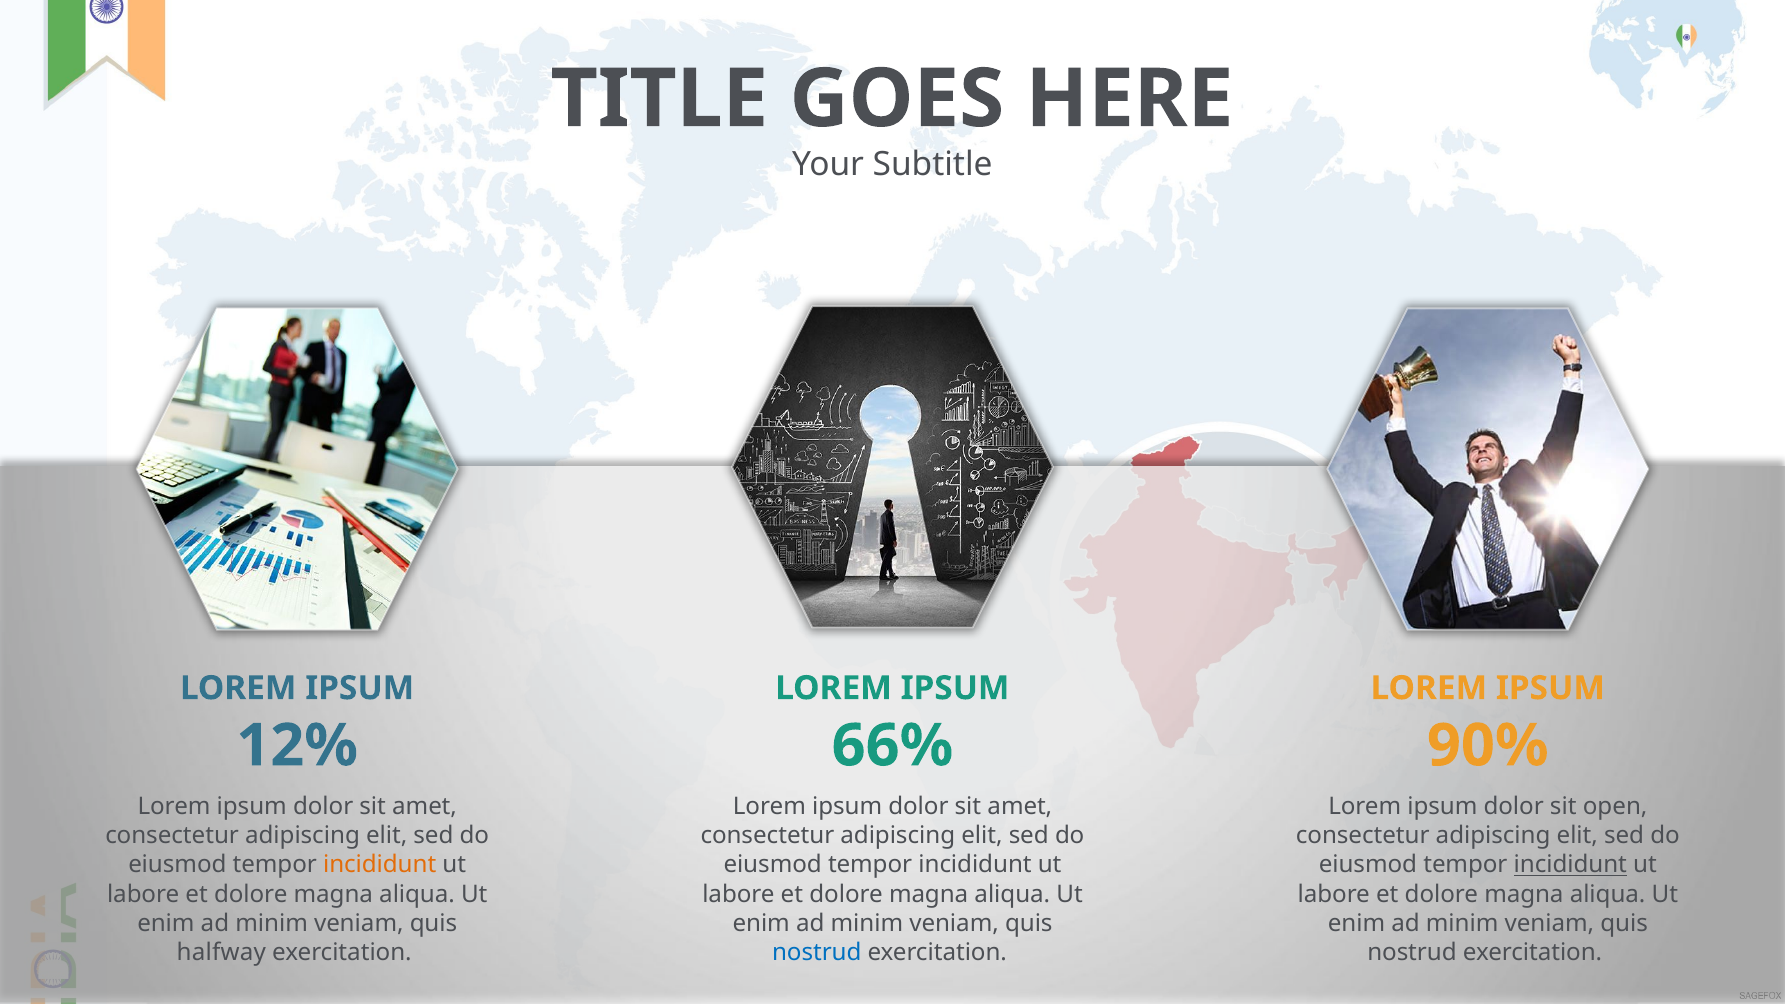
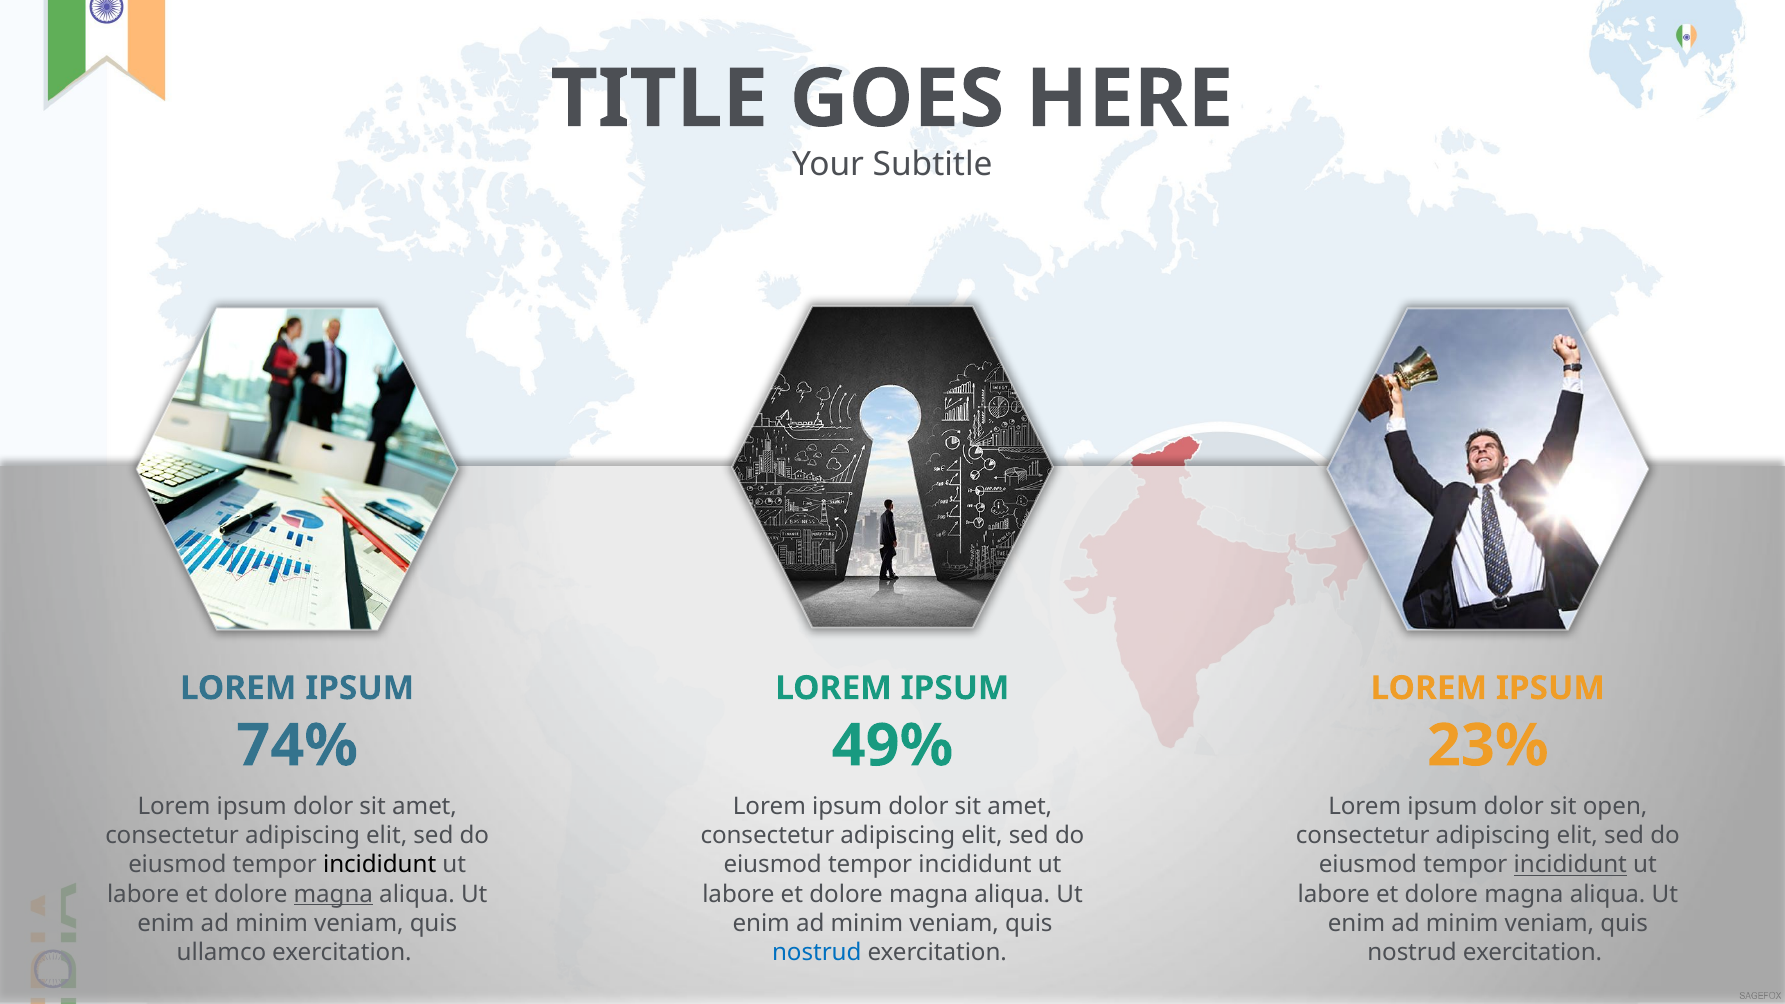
12%: 12% -> 74%
66%: 66% -> 49%
90%: 90% -> 23%
incididunt at (380, 865) colour: orange -> black
magna at (333, 894) underline: none -> present
halfway: halfway -> ullamco
